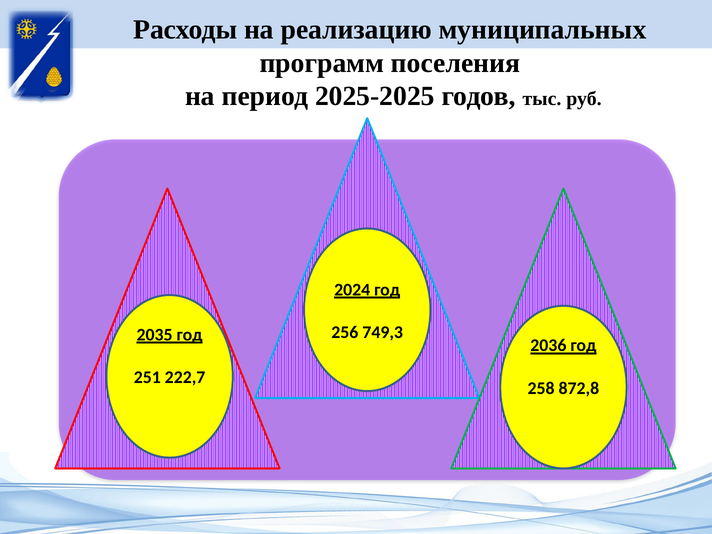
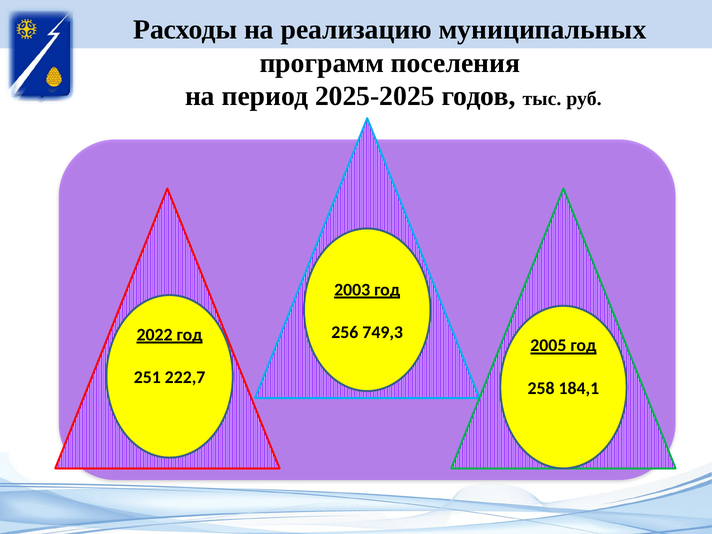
2024: 2024 -> 2003
2035: 2035 -> 2022
2036: 2036 -> 2005
872,8: 872,8 -> 184,1
